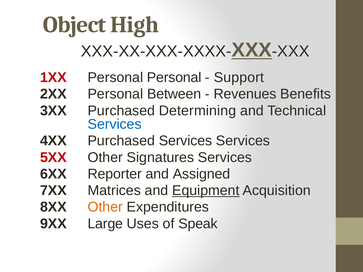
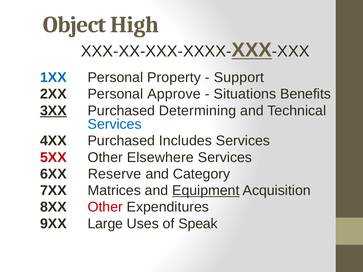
1XX colour: red -> blue
Personal Personal: Personal -> Property
Between: Between -> Approve
Revenues: Revenues -> Situations
3XX underline: none -> present
Purchased Services: Services -> Includes
Signatures: Signatures -> Elsewhere
Reporter: Reporter -> Reserve
Assigned: Assigned -> Category
Other at (105, 207) colour: orange -> red
